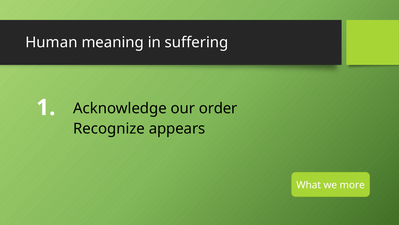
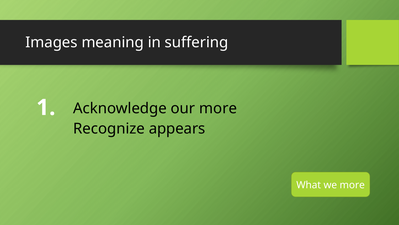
Human: Human -> Images
our order: order -> more
